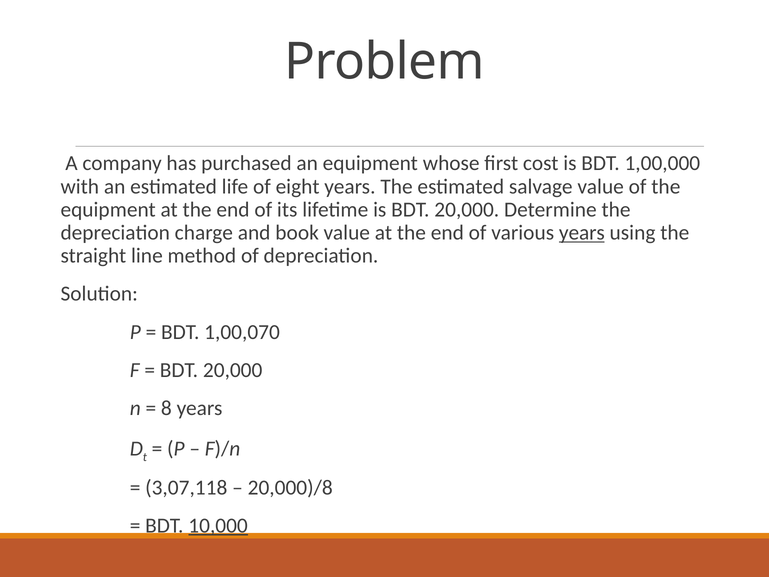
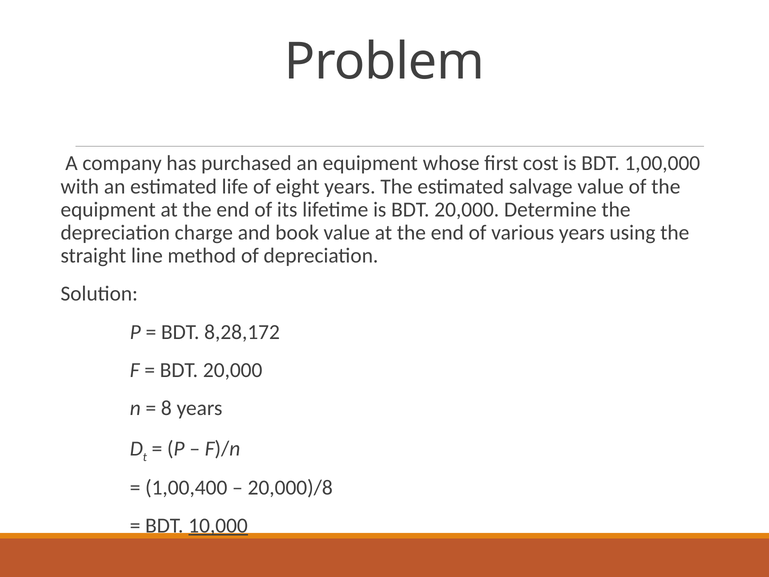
years at (582, 233) underline: present -> none
1,00,070: 1,00,070 -> 8,28,172
3,07,118: 3,07,118 -> 1,00,400
